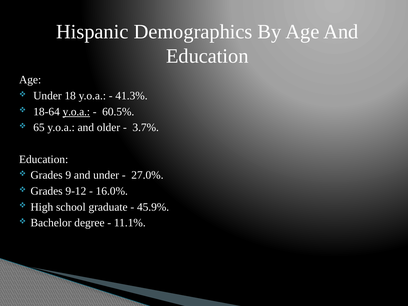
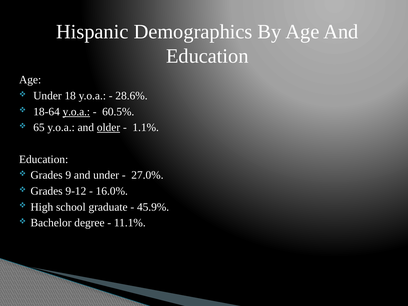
41.3%: 41.3% -> 28.6%
older underline: none -> present
3.7%: 3.7% -> 1.1%
